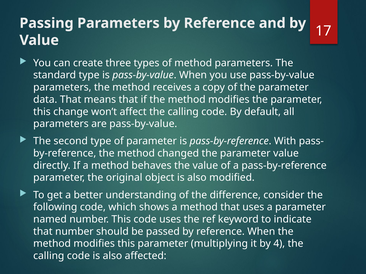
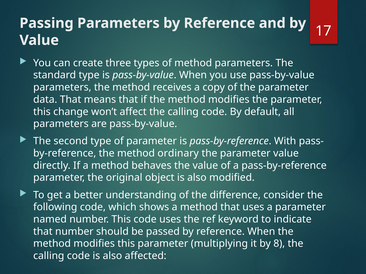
changed: changed -> ordinary
4: 4 -> 8
